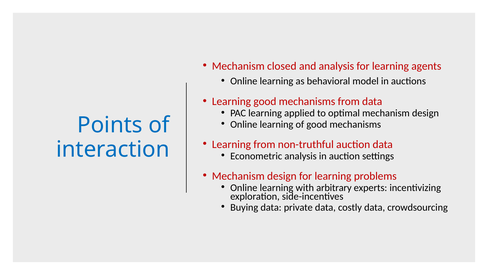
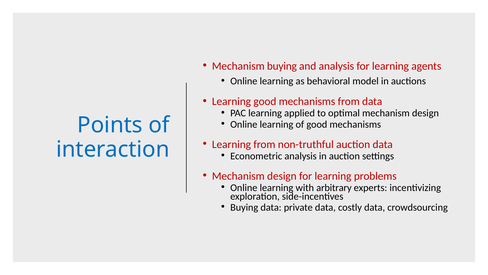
Mechanism closed: closed -> buying
